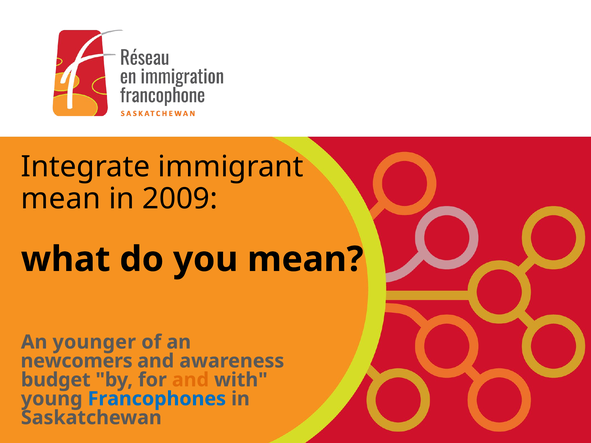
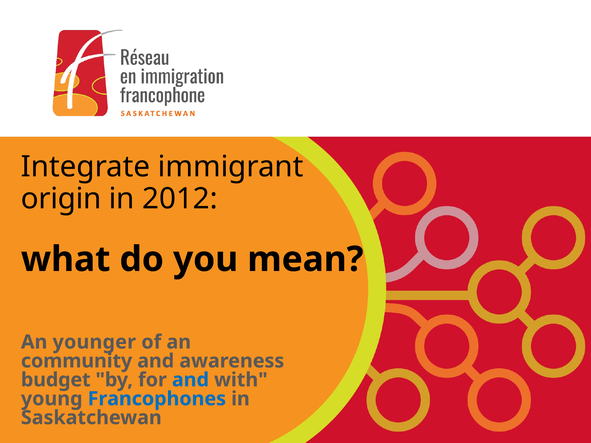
mean at (61, 199): mean -> origin
2009: 2009 -> 2012
newcomers: newcomers -> community
and at (190, 380) colour: orange -> blue
